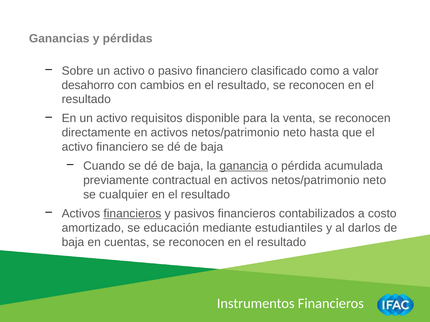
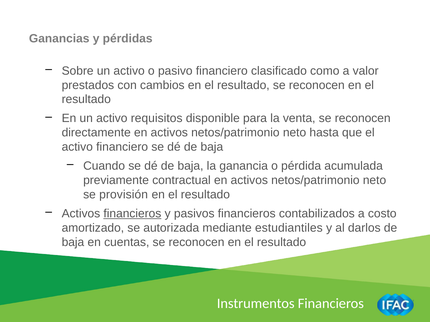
desahorro: desahorro -> prestados
ganancia underline: present -> none
cualquier: cualquier -> provisión
educación: educación -> autorizada
